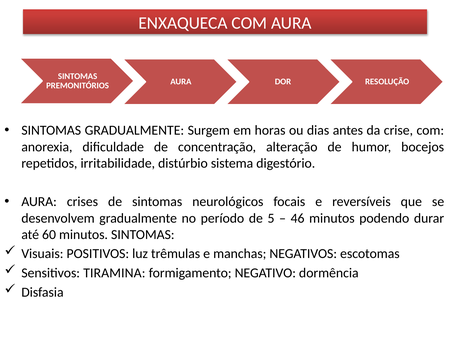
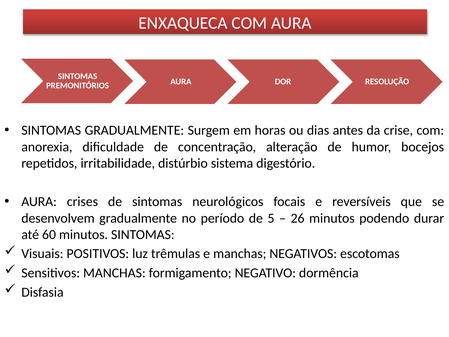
46: 46 -> 26
Sensitivos TIRAMINA: TIRAMINA -> MANCHAS
